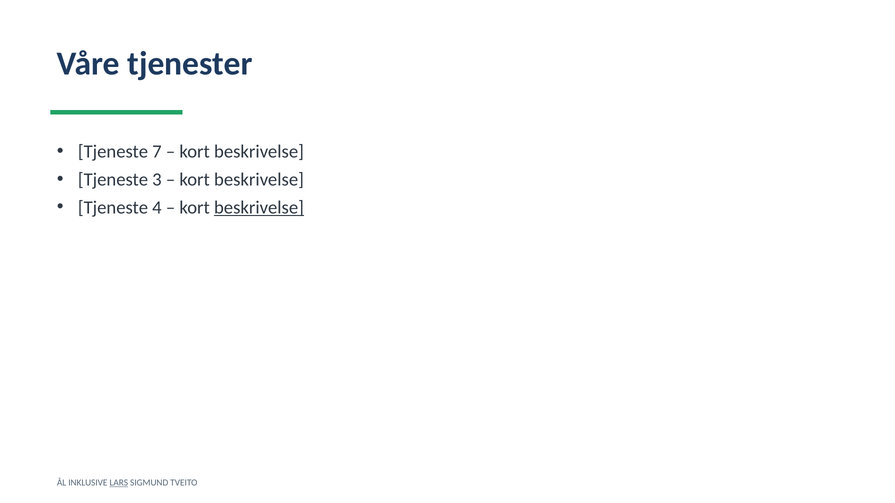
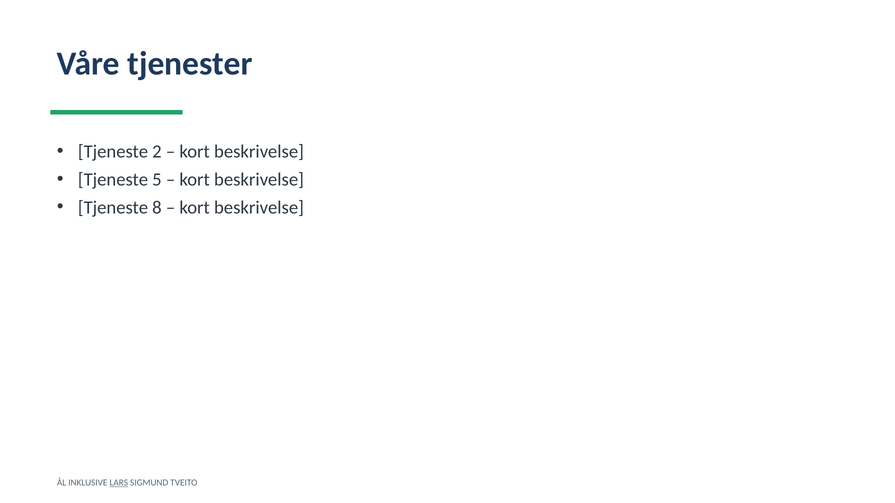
7: 7 -> 2
3: 3 -> 5
4: 4 -> 8
beskrivelse at (259, 208) underline: present -> none
